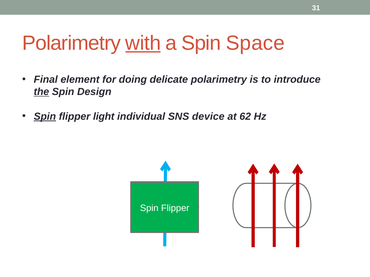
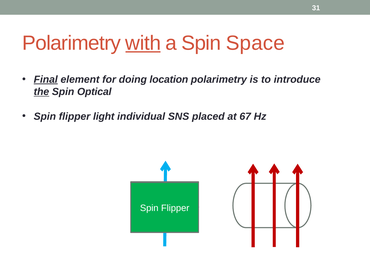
Final underline: none -> present
delicate: delicate -> location
Design: Design -> Optical
Spin at (45, 117) underline: present -> none
device: device -> placed
62: 62 -> 67
